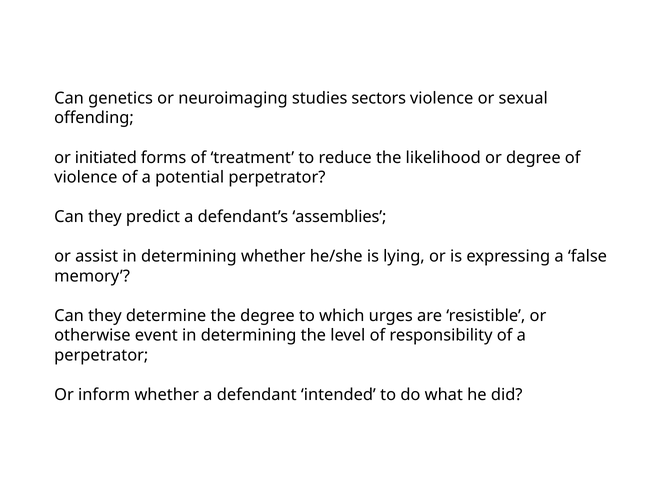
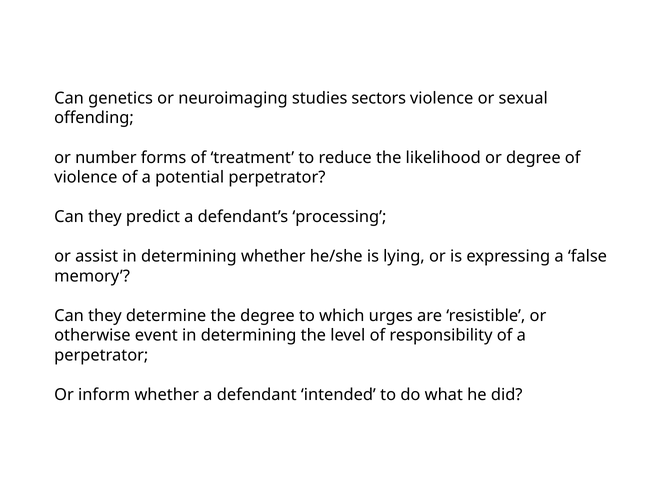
initiated: initiated -> number
assemblies: assemblies -> processing
